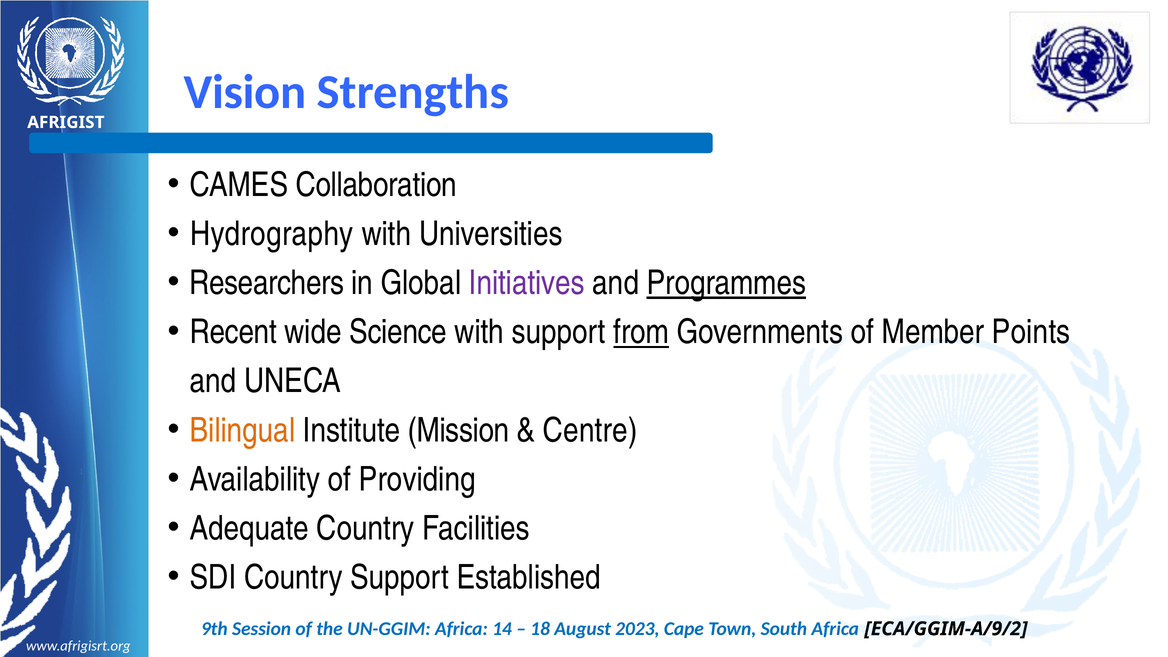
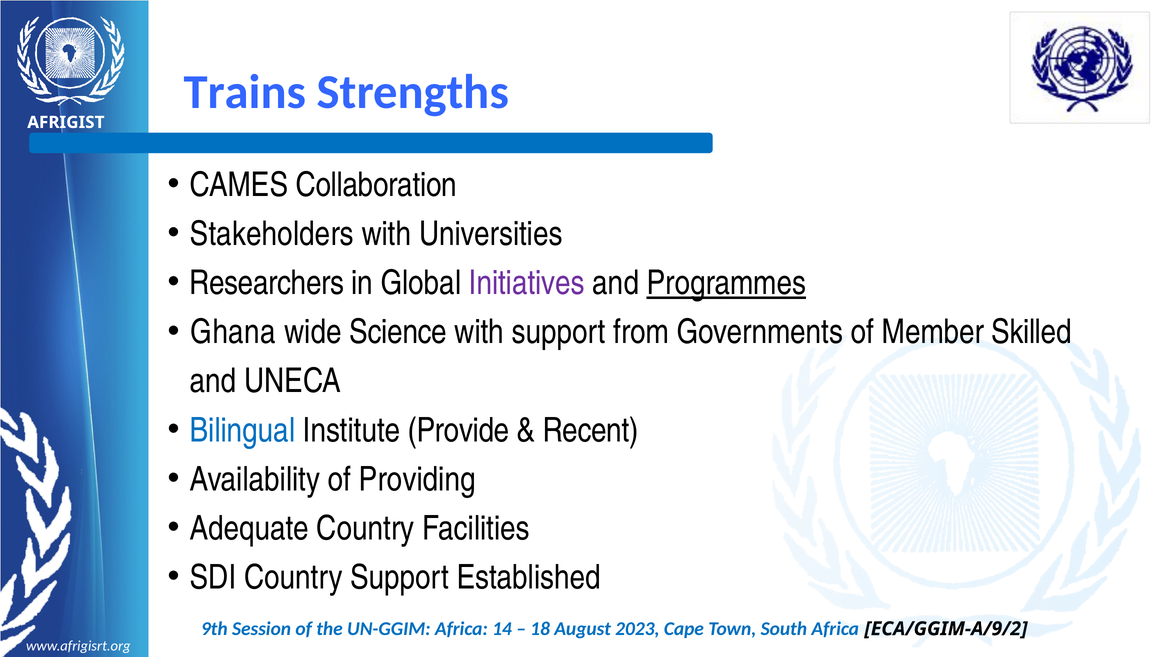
Vision: Vision -> Trains
Hydrography: Hydrography -> Stakeholders
Recent: Recent -> Ghana
from underline: present -> none
Points: Points -> Skilled
Bilingual colour: orange -> blue
Mission: Mission -> Provide
Centre: Centre -> Recent
